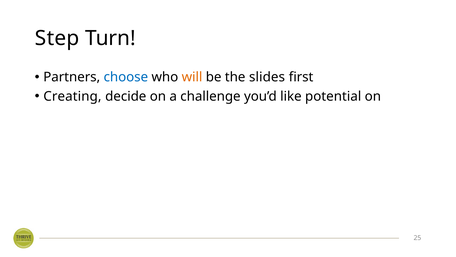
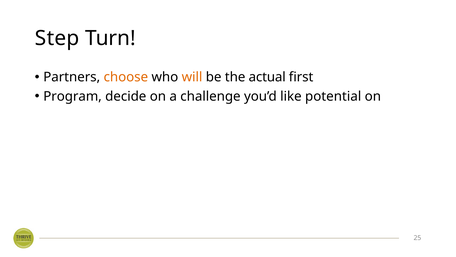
choose colour: blue -> orange
slides: slides -> actual
Creating: Creating -> Program
